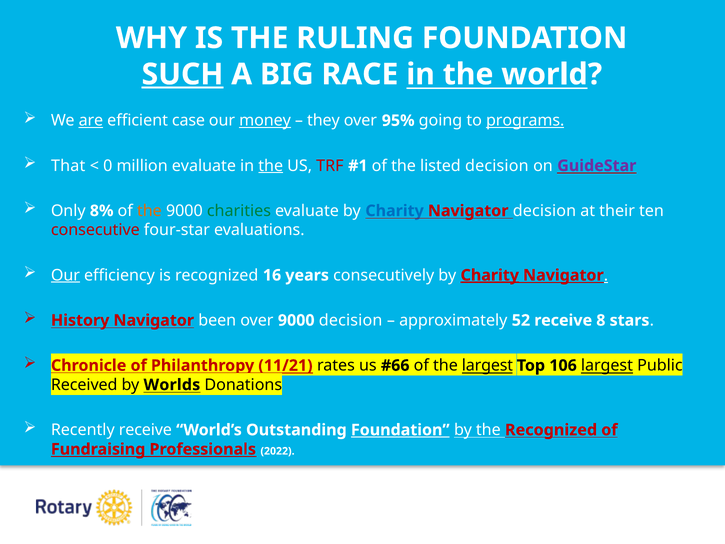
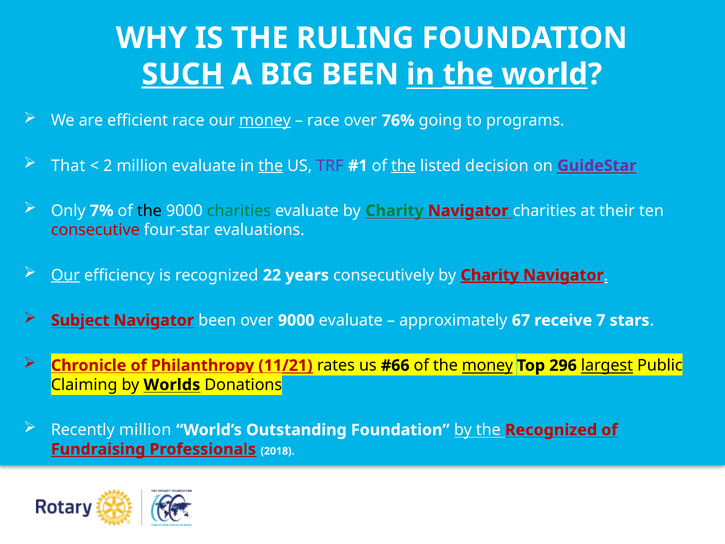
BIG RACE: RACE -> BEEN
the at (468, 74) underline: none -> present
are underline: present -> none
efficient case: case -> race
they at (323, 121): they -> race
95%: 95% -> 76%
programs underline: present -> none
0: 0 -> 2
TRF colour: red -> purple
the at (404, 166) underline: none -> present
8%: 8% -> 7%
the at (149, 211) colour: orange -> black
Charity at (395, 211) colour: blue -> green
Navigator decision: decision -> charities
16: 16 -> 22
History: History -> Subject
9000 decision: decision -> evaluate
52: 52 -> 67
8: 8 -> 7
the largest: largest -> money
106: 106 -> 296
Received: Received -> Claiming
Recently receive: receive -> million
Foundation at (400, 430) underline: present -> none
2022: 2022 -> 2018
